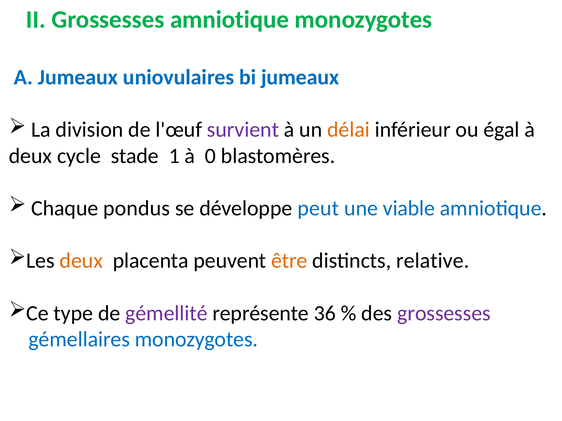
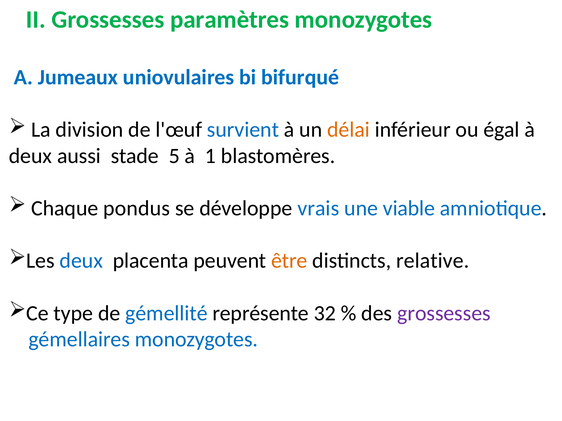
Grossesses amniotique: amniotique -> paramètres
bi jumeaux: jumeaux -> bifurqué
survient colour: purple -> blue
cycle: cycle -> aussi
1: 1 -> 5
0: 0 -> 1
peut: peut -> vrais
deux at (81, 261) colour: orange -> blue
gémellité colour: purple -> blue
36: 36 -> 32
